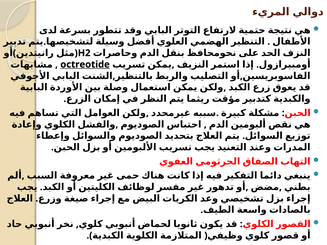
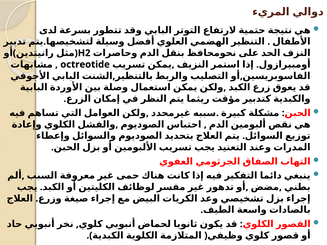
octreotide underline: present -> none
